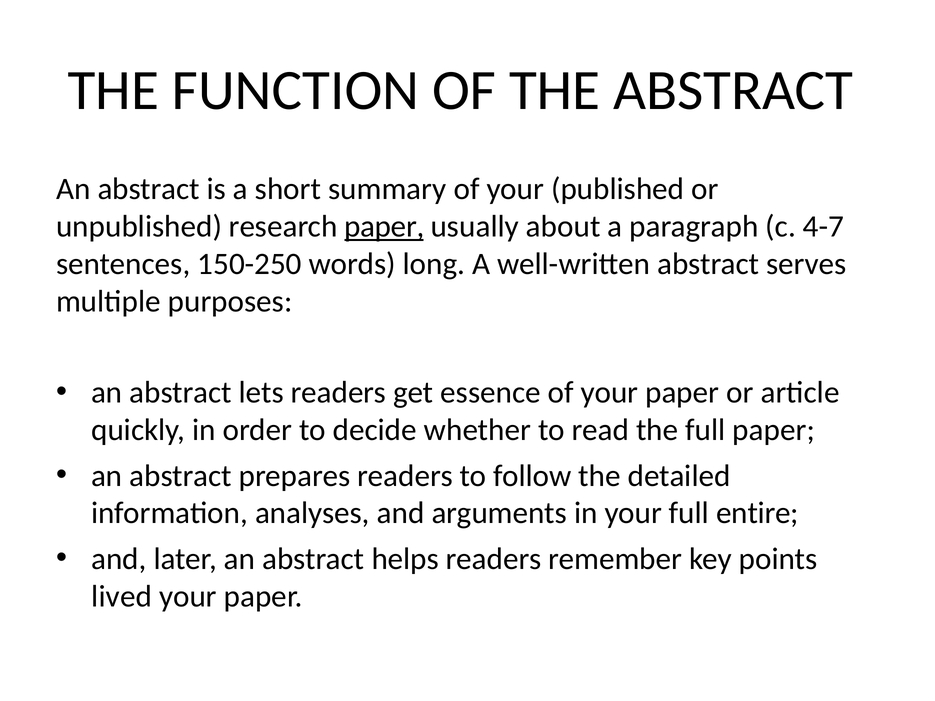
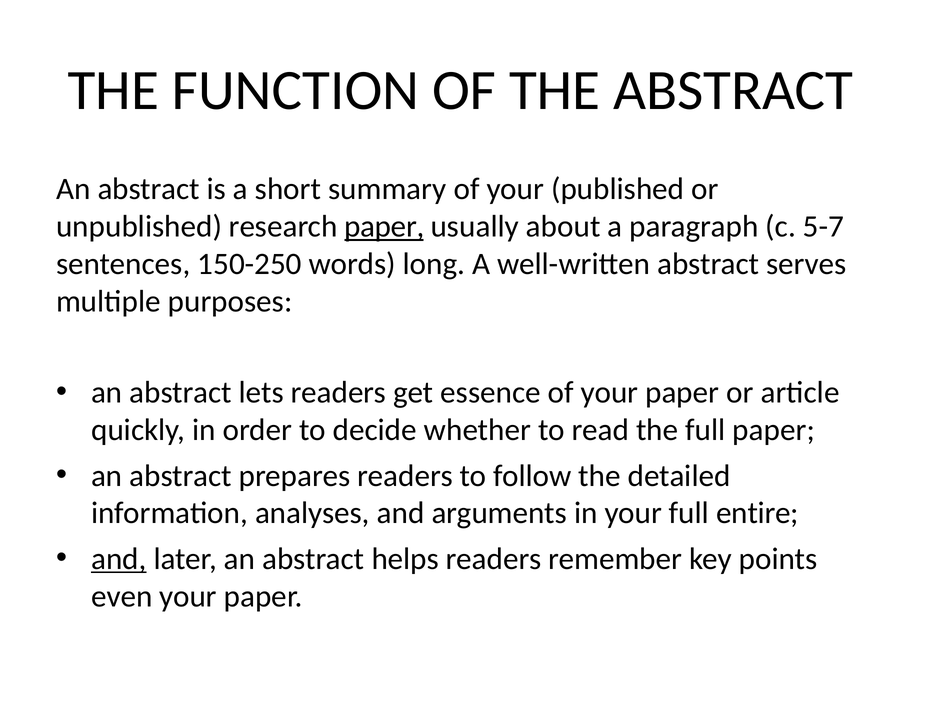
4-7: 4-7 -> 5-7
and at (119, 559) underline: none -> present
lived: lived -> even
